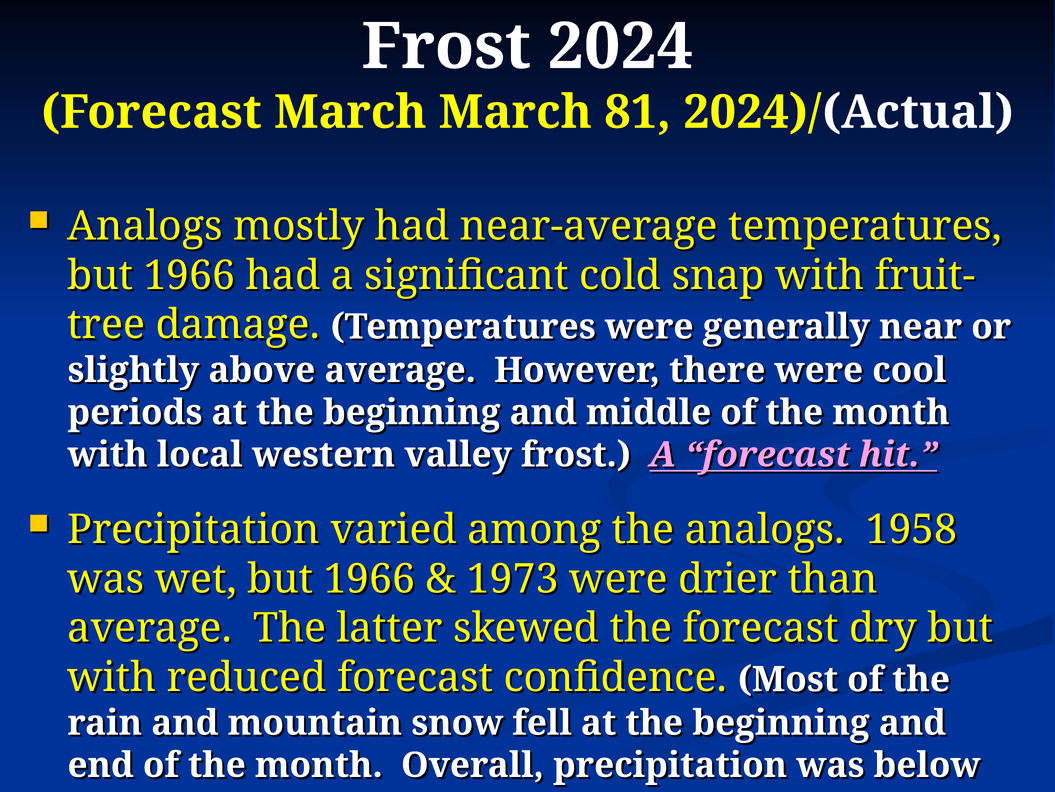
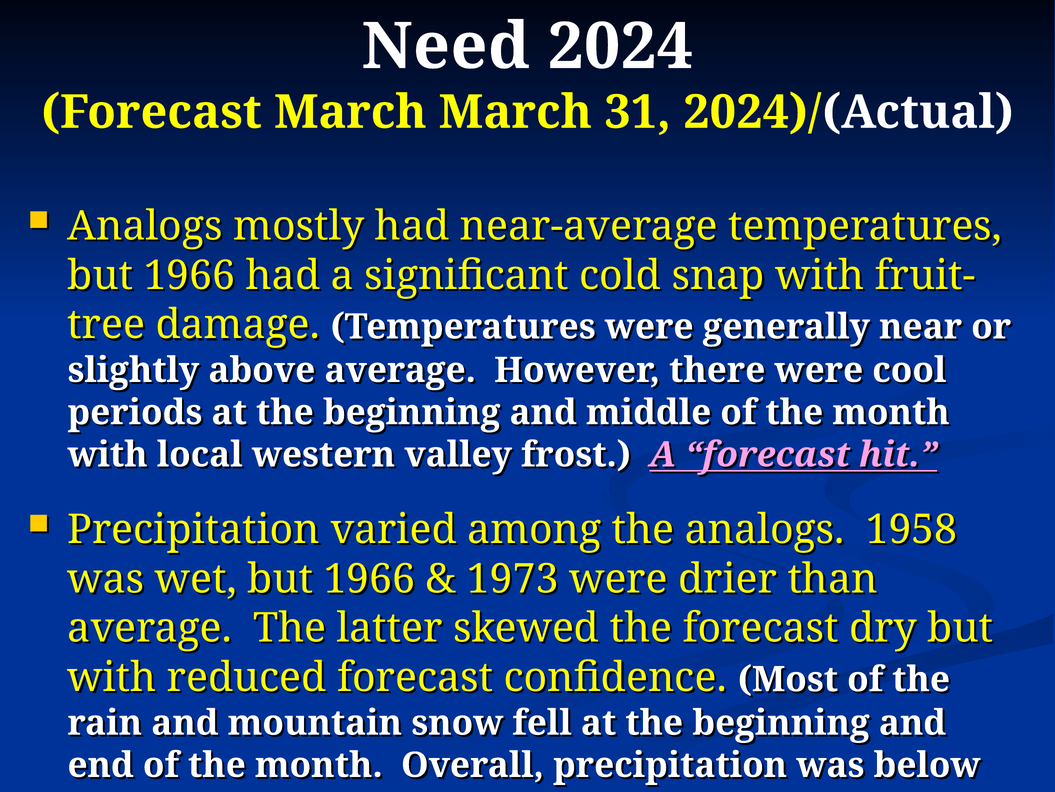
Frost at (446, 47): Frost -> Need
81: 81 -> 31
